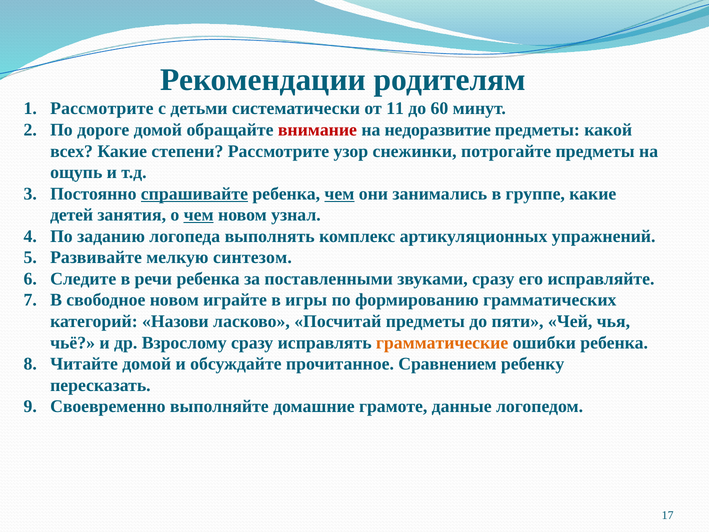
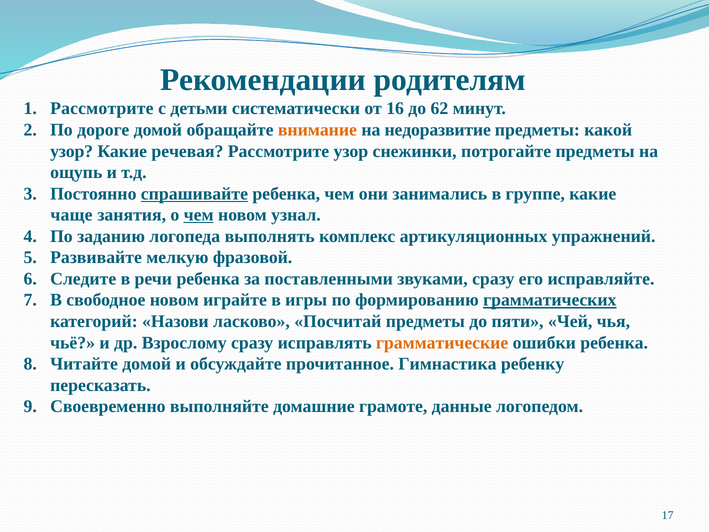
11: 11 -> 16
60: 60 -> 62
внимание colour: red -> orange
всех at (72, 151): всех -> узор
степени: степени -> речевая
чем at (339, 194) underline: present -> none
детей: детей -> чаще
синтезом: синтезом -> фразовой
грамматических underline: none -> present
Сравнением: Сравнением -> Гимнастика
